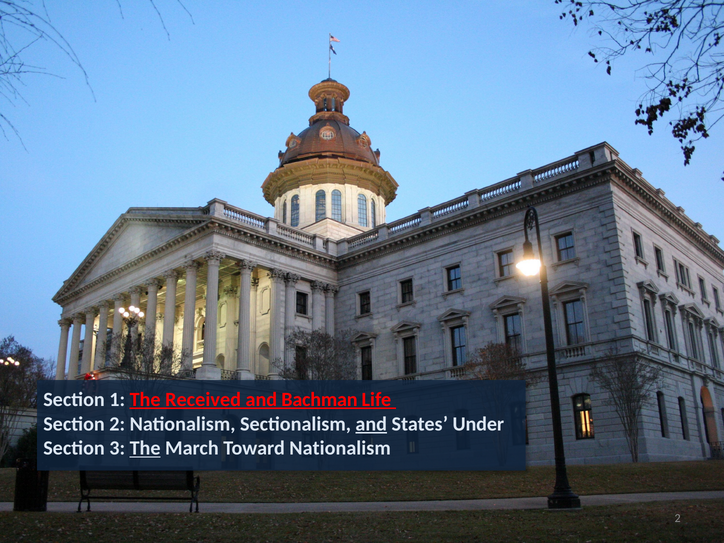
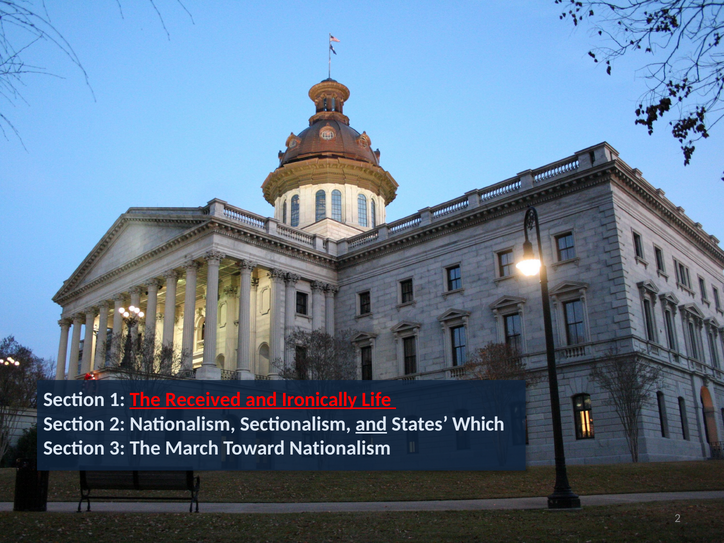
Bachman: Bachman -> Ironically
Under: Under -> Which
The at (145, 448) underline: present -> none
